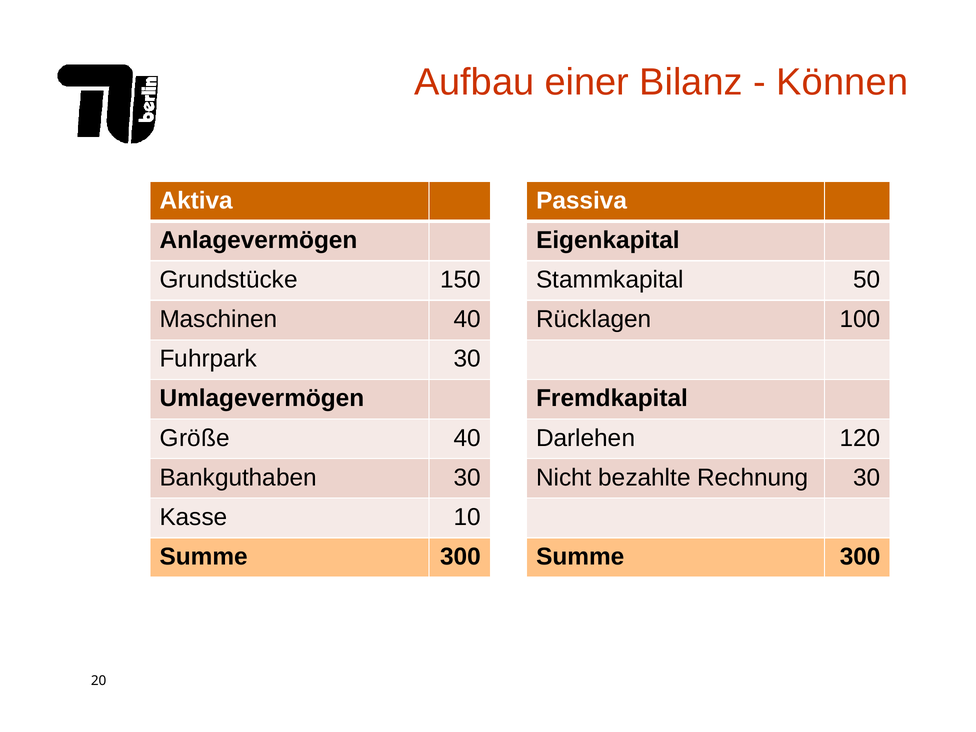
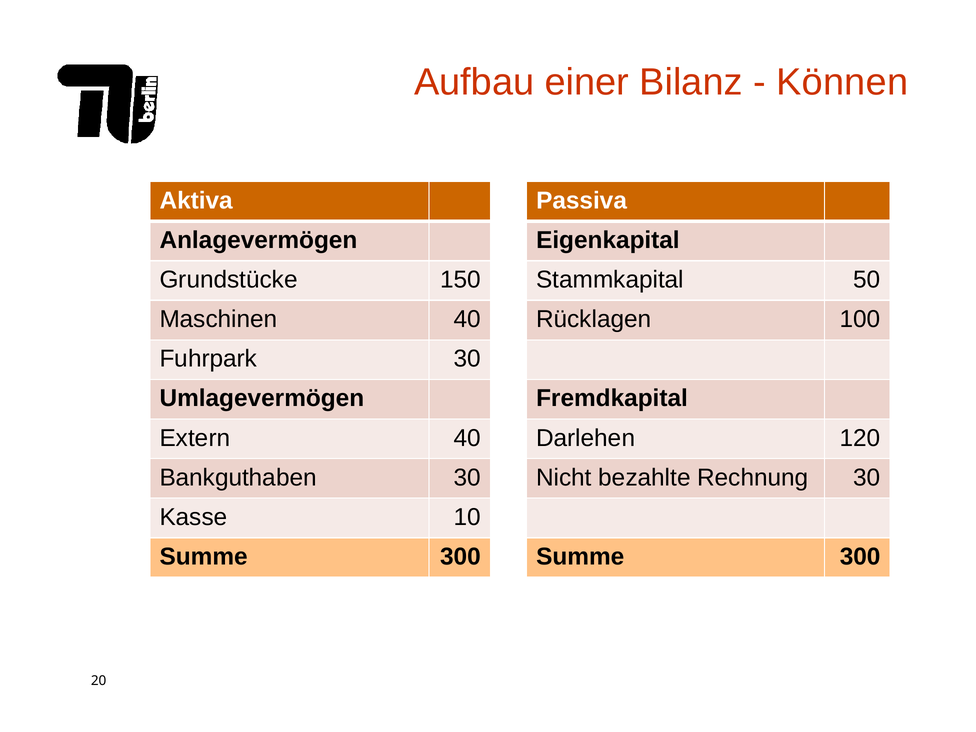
Größe: Größe -> Extern
